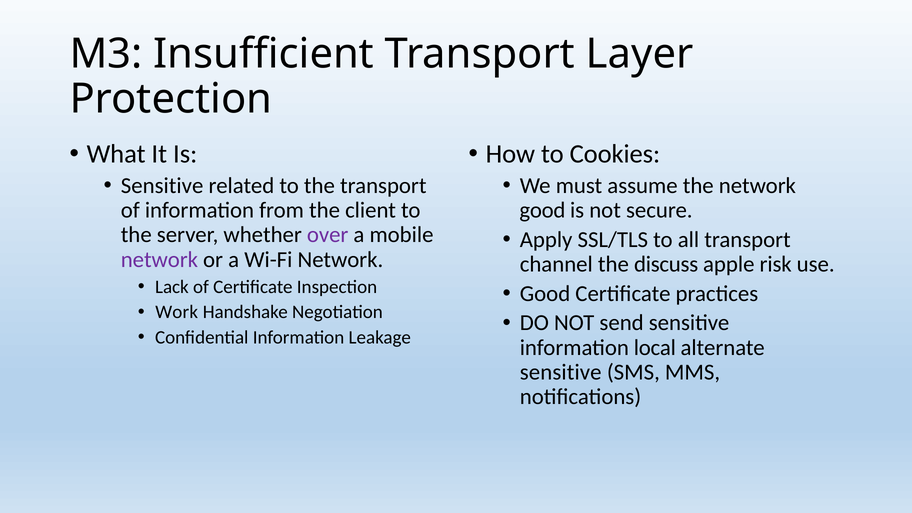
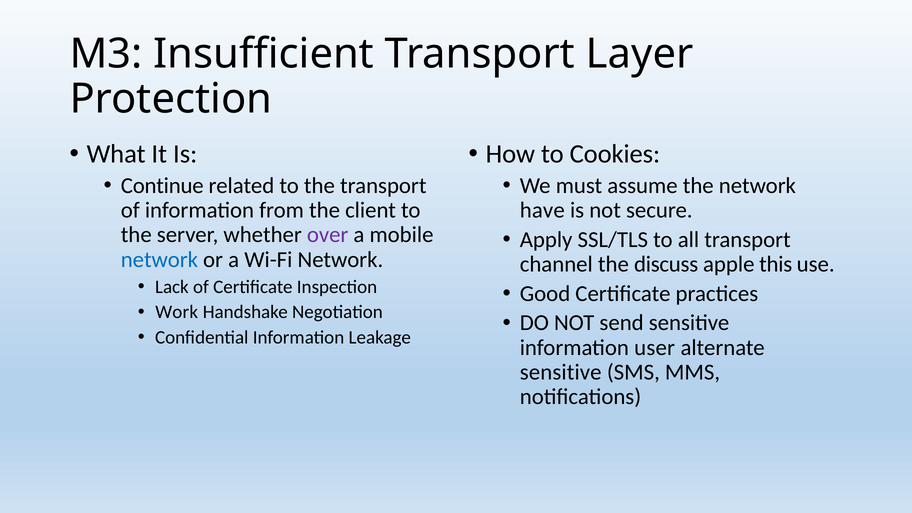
Sensitive at (162, 186): Sensitive -> Continue
good at (542, 210): good -> have
network at (159, 259) colour: purple -> blue
risk: risk -> this
local: local -> user
